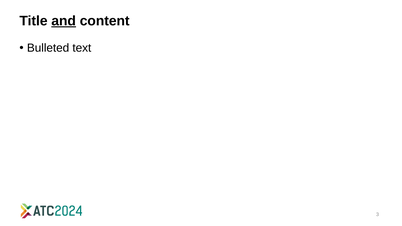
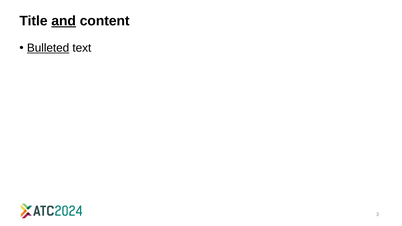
Bulleted underline: none -> present
